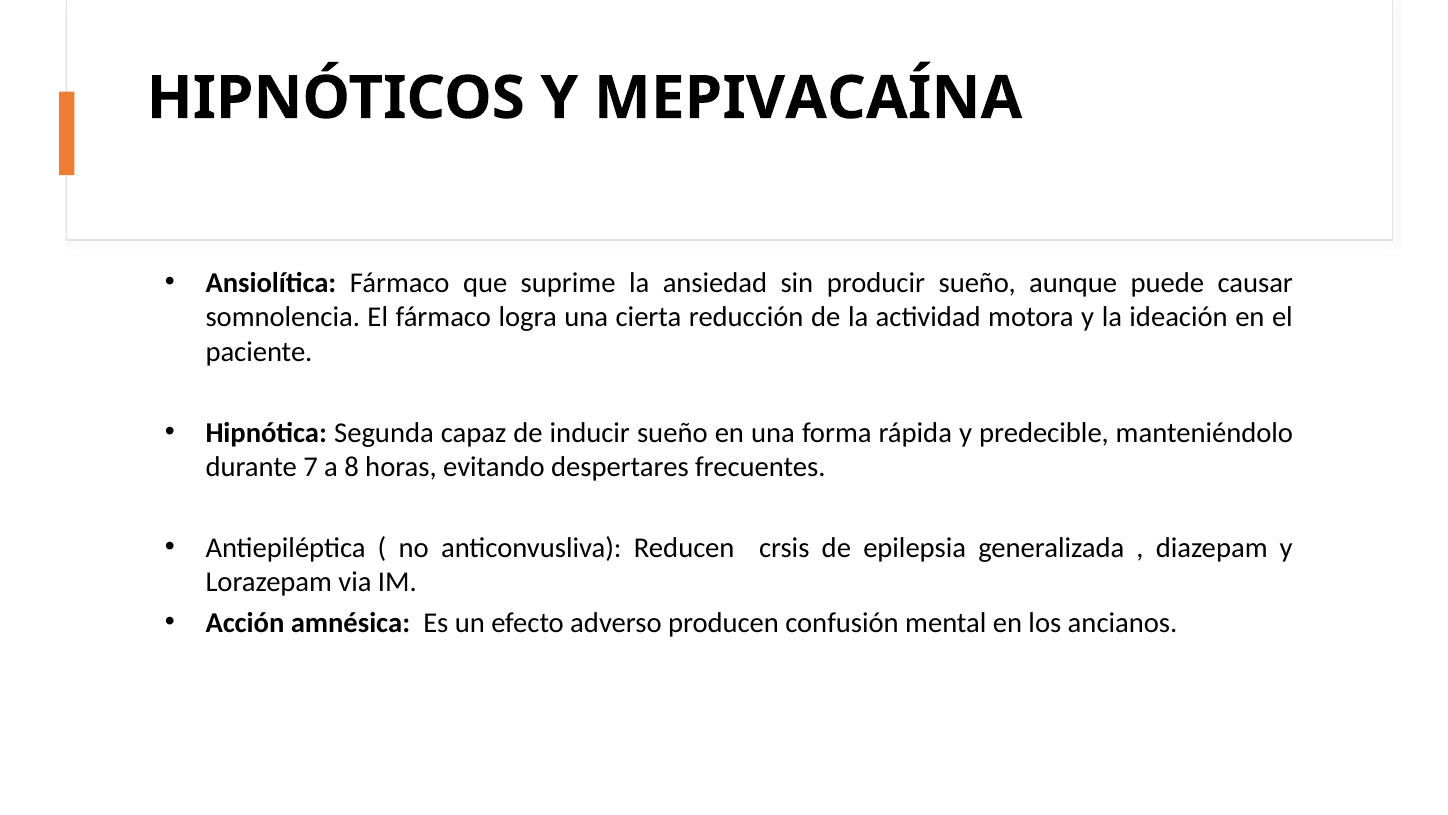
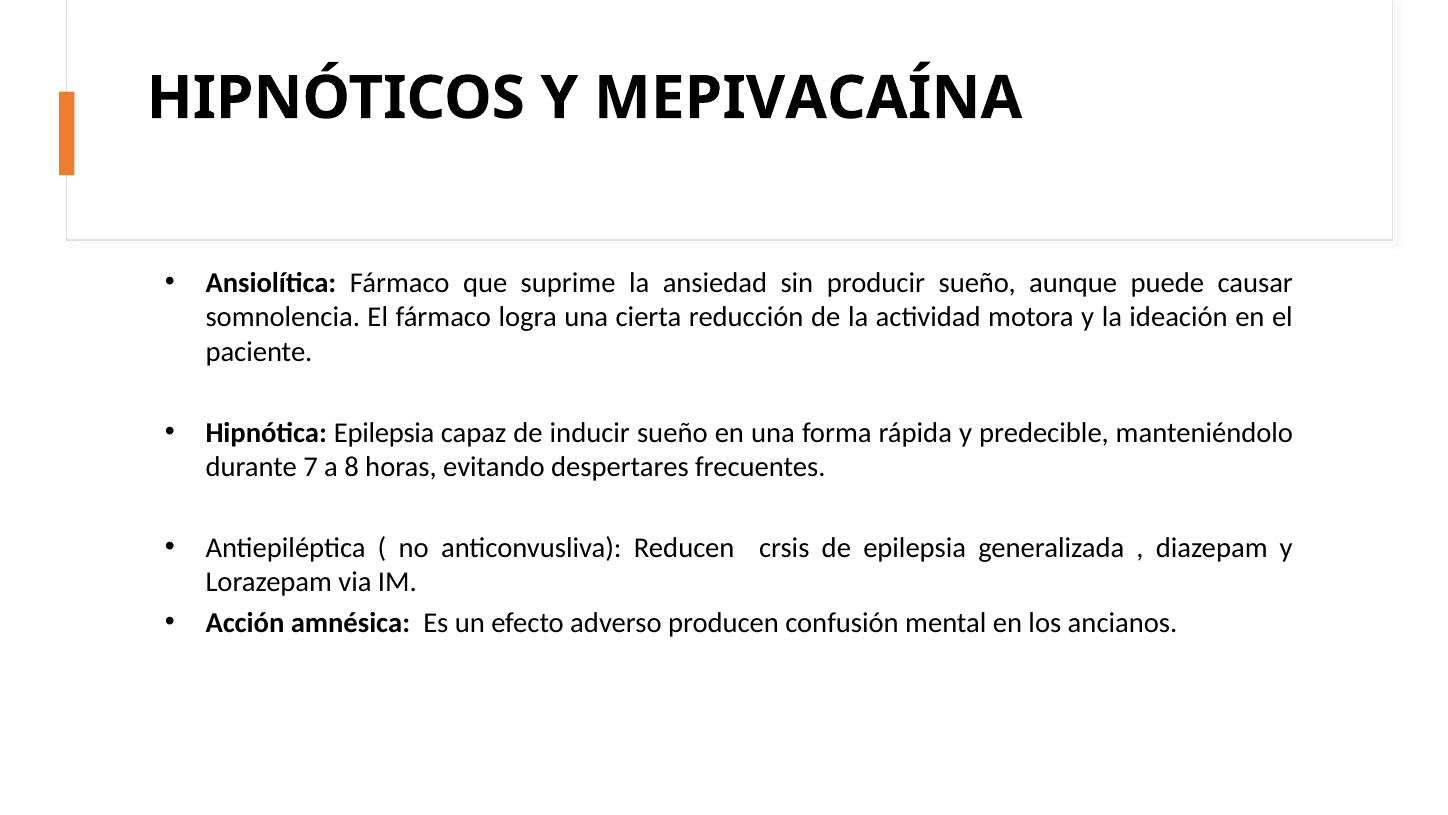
Hipnótica Segunda: Segunda -> Epilepsia
